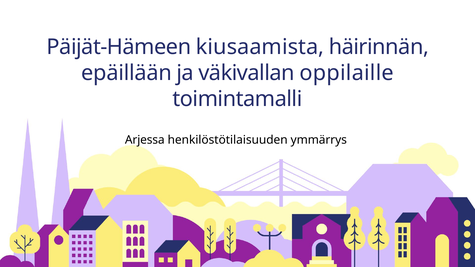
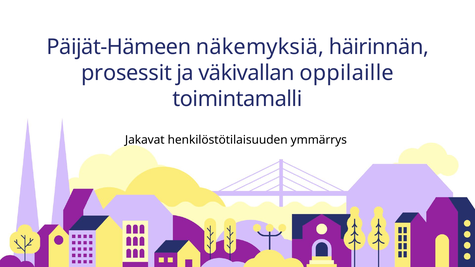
kiusaamista: kiusaamista -> näkemyksiä
epäillään: epäillään -> prosessit
Arjessa: Arjessa -> Jakavat
